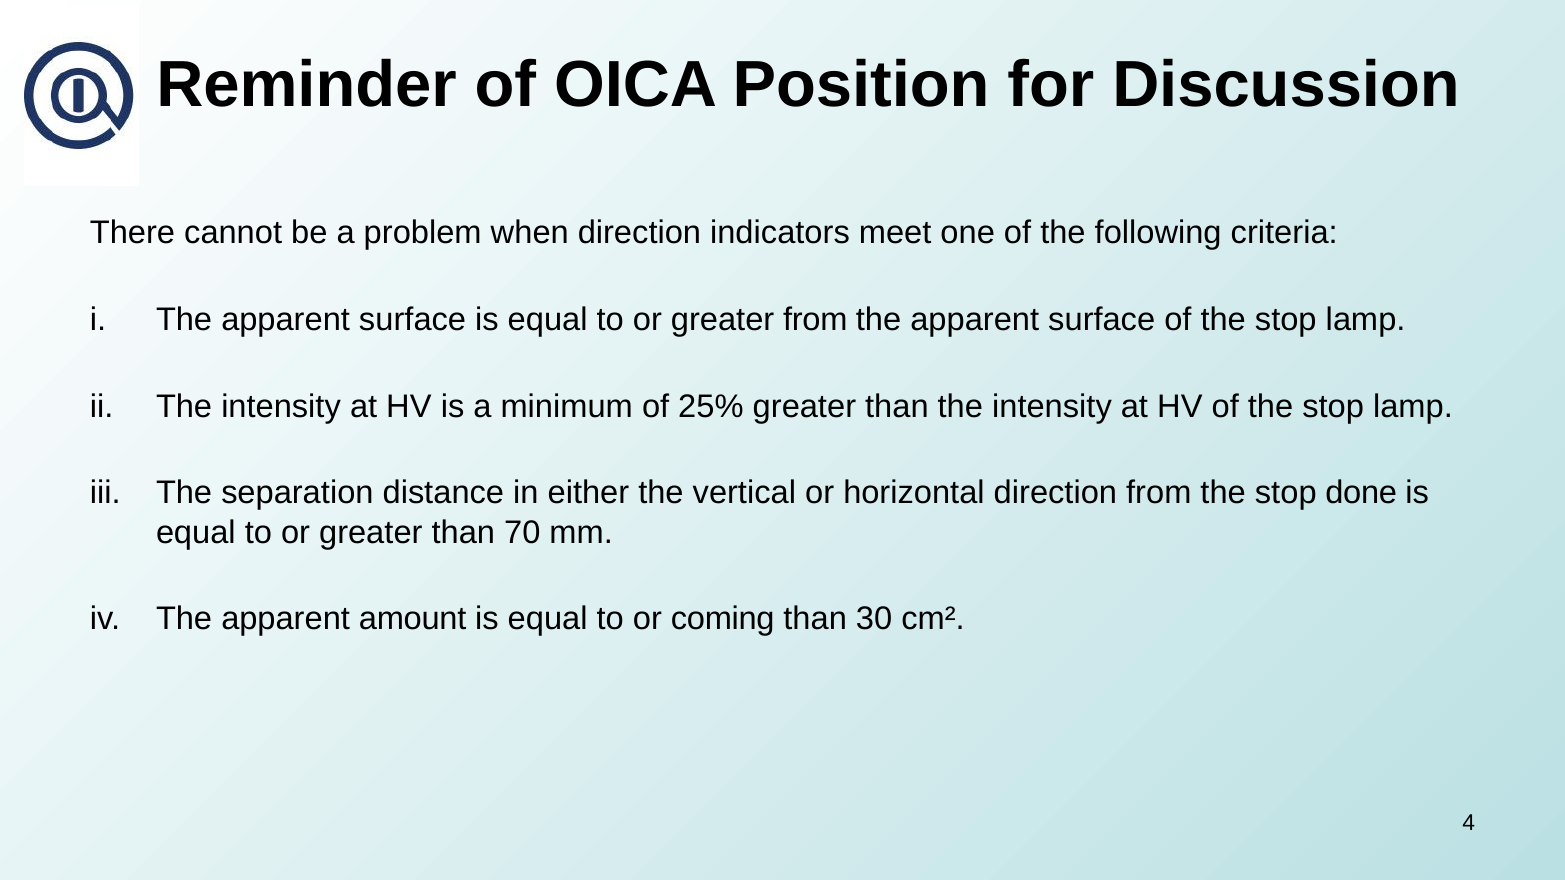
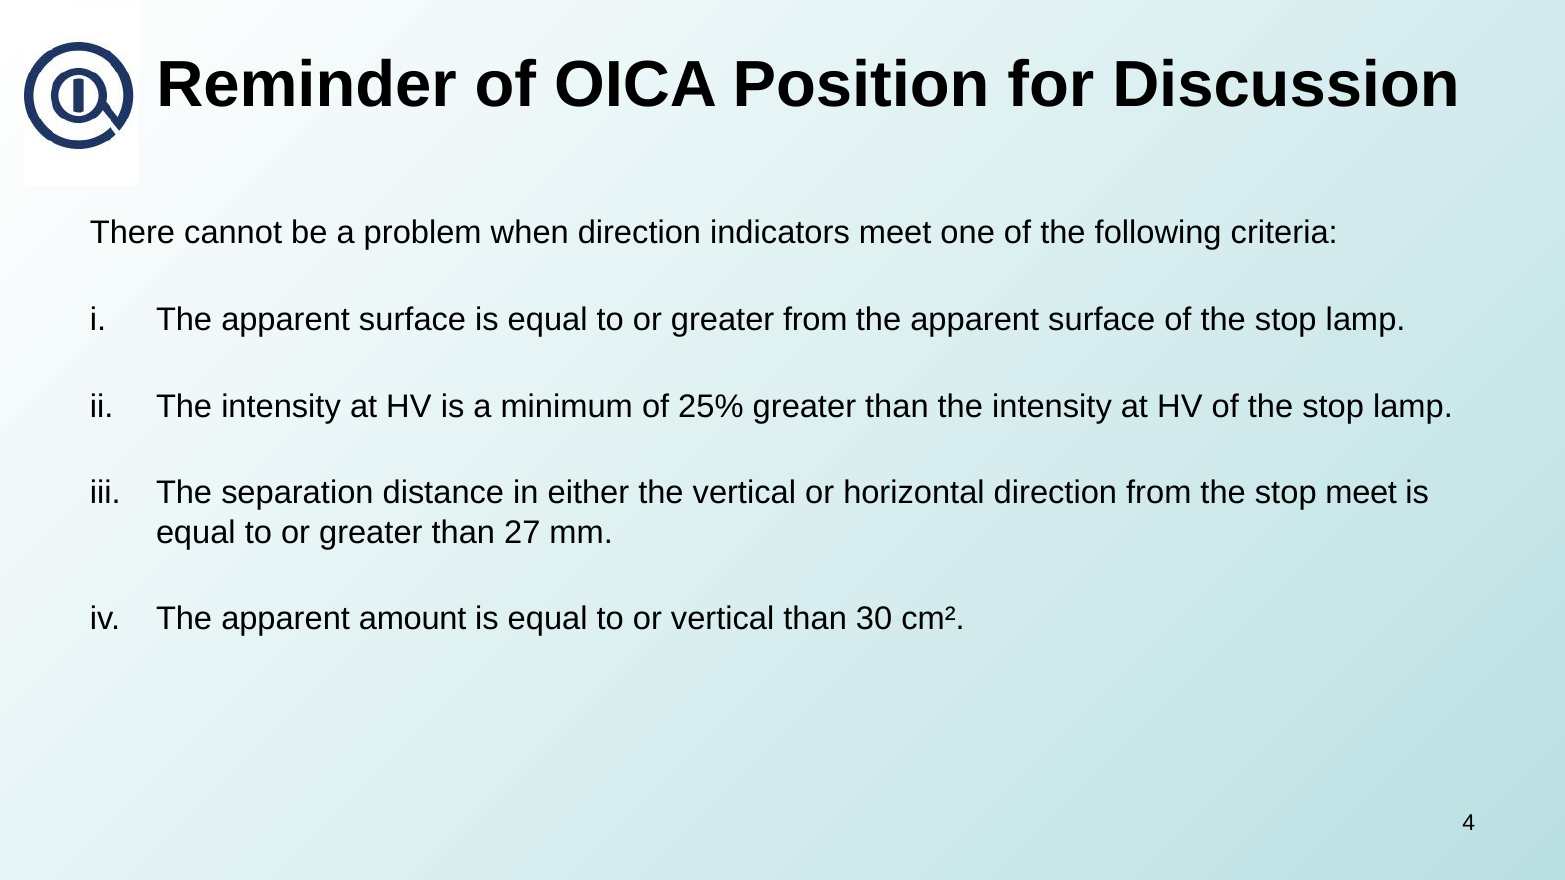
stop done: done -> meet
70: 70 -> 27
or coming: coming -> vertical
